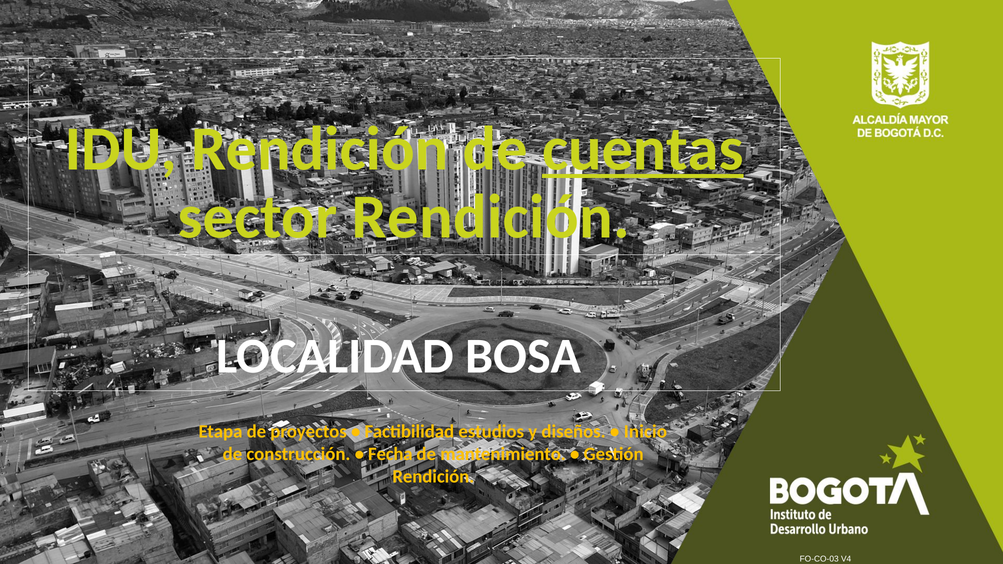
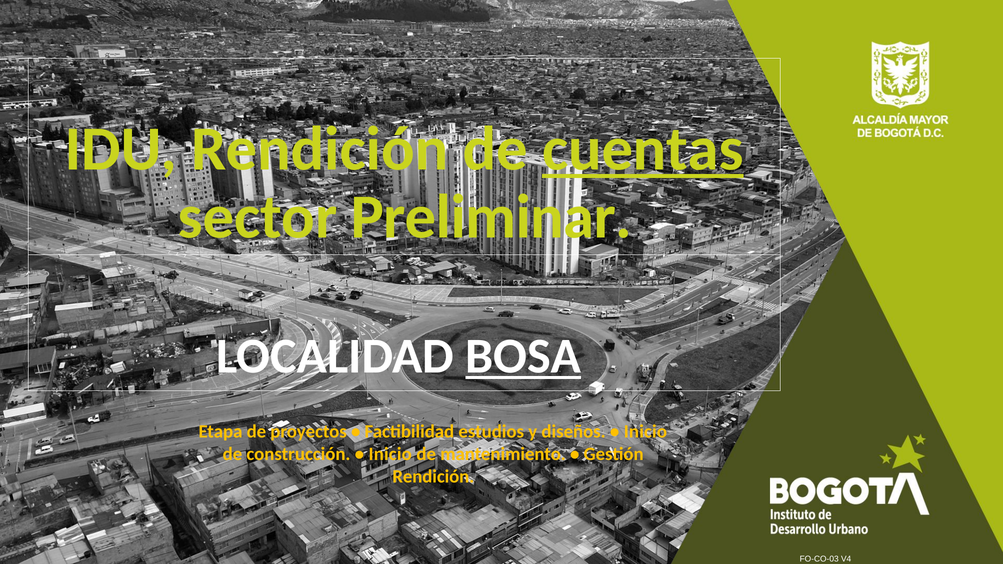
sector Rendición: Rendición -> Preliminar
BOSA underline: none -> present
Fecha at (390, 454): Fecha -> Inicio
